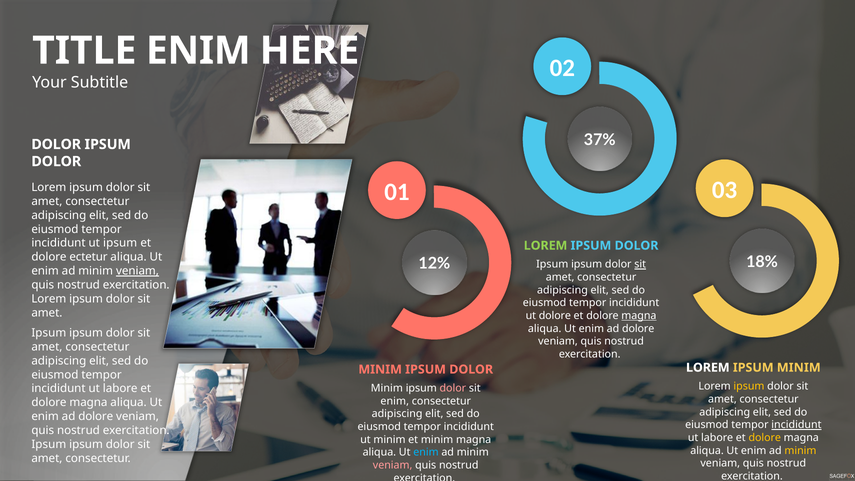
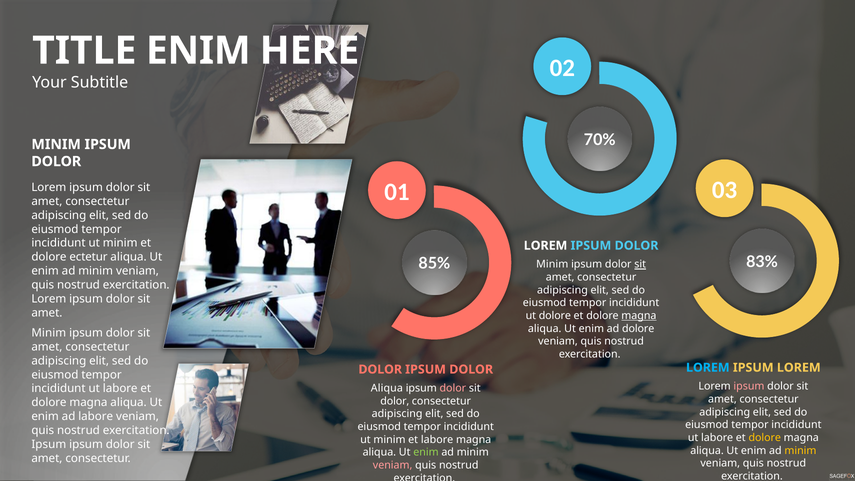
37%: 37% -> 70%
DOLOR at (56, 144): DOLOR -> MINIM
ipsum at (120, 243): ipsum -> minim
LOREM at (546, 246) colour: light green -> white
18%: 18% -> 83%
12%: 12% -> 85%
Ipsum at (552, 264): Ipsum -> Minim
veniam at (137, 271) underline: present -> none
Ipsum at (49, 333): Ipsum -> Minim
LOREM at (708, 368) colour: white -> light blue
IPSUM MINIM: MINIM -> LOREM
MINIM at (380, 369): MINIM -> DOLOR
ipsum at (749, 386) colour: yellow -> pink
Minim at (387, 388): Minim -> Aliqua
enim at (395, 401): enim -> dolor
dolore at (96, 416): dolore -> labore
incididunt at (796, 425) underline: present -> none
et minim: minim -> labore
enim at (426, 452) colour: light blue -> light green
